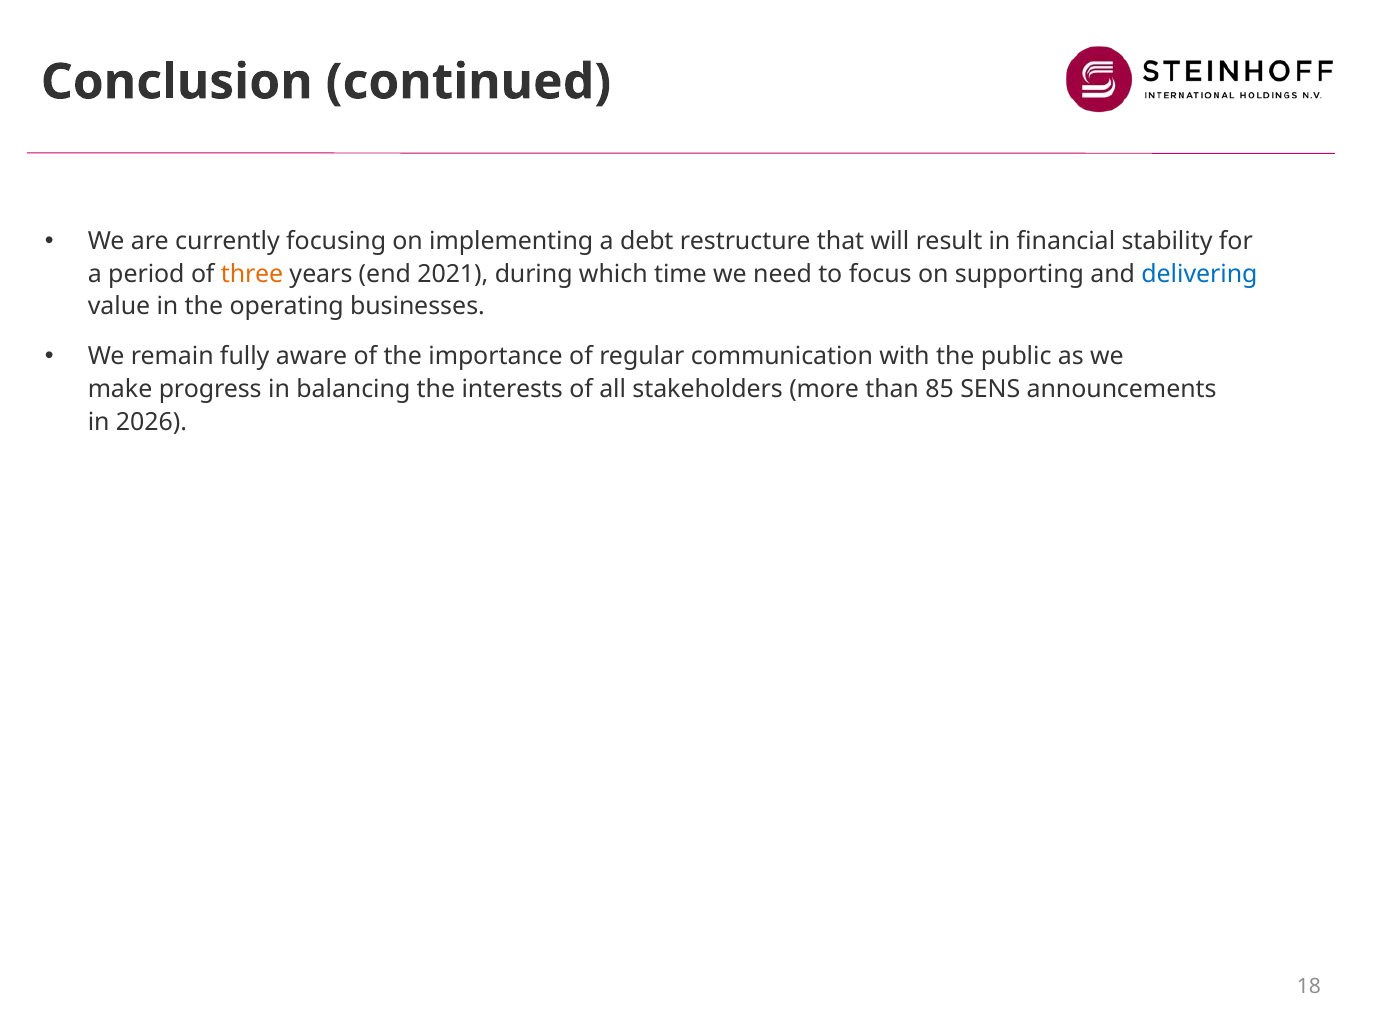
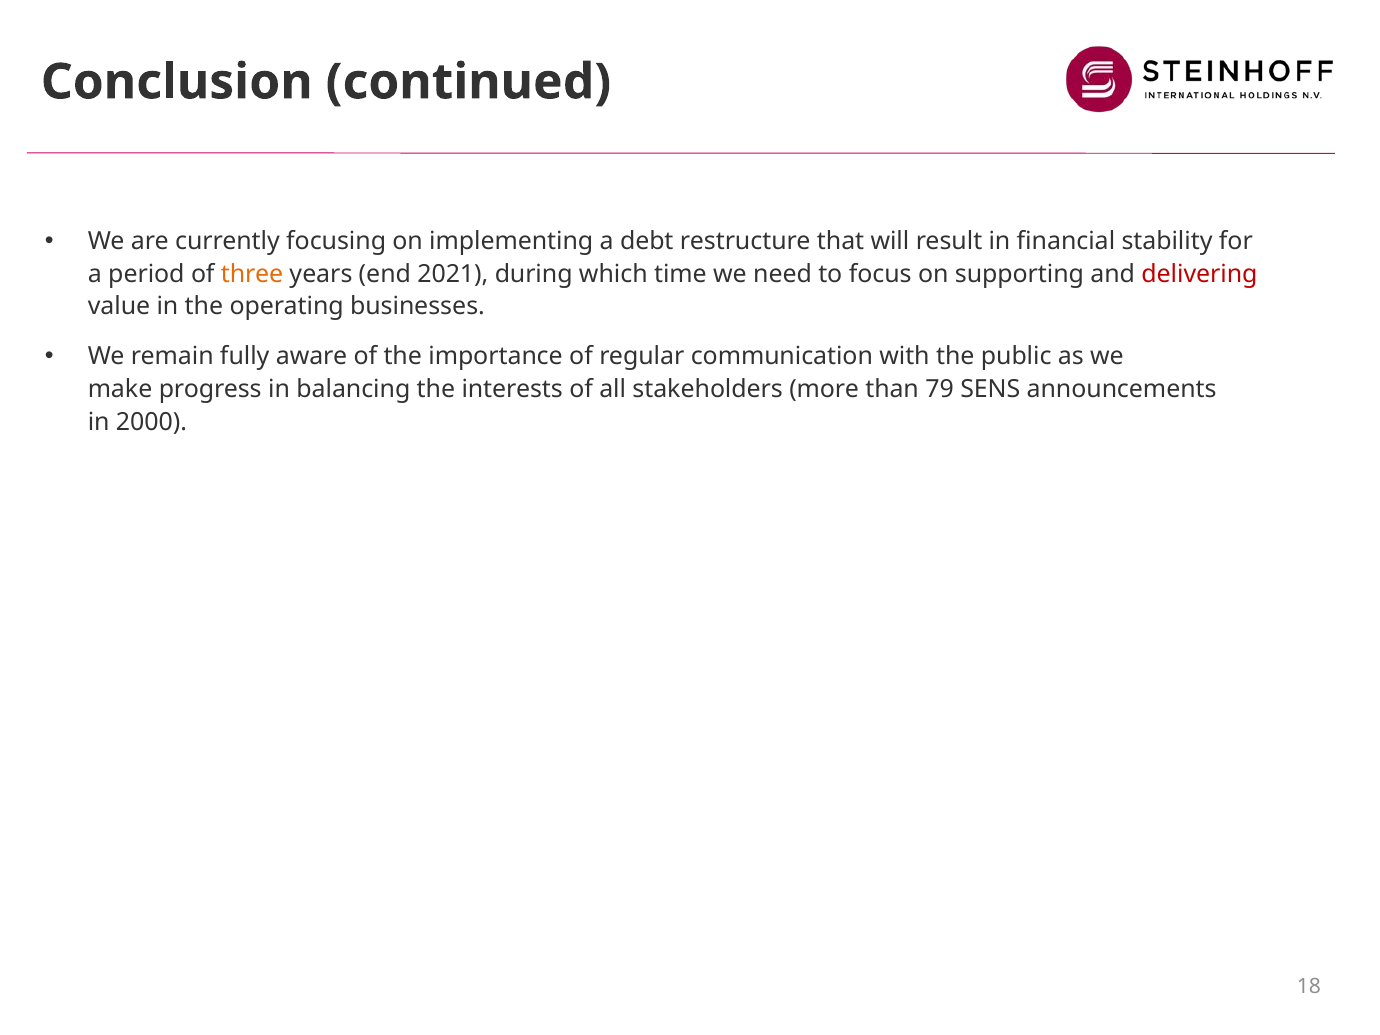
delivering colour: blue -> red
85: 85 -> 79
2026: 2026 -> 2000
